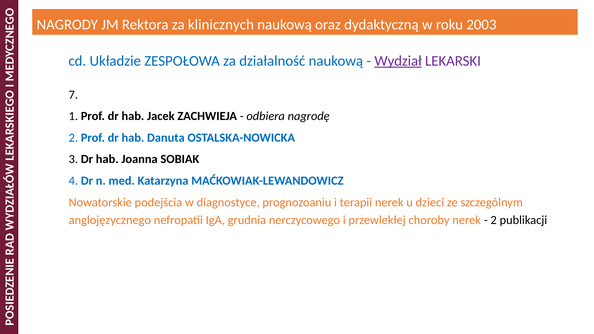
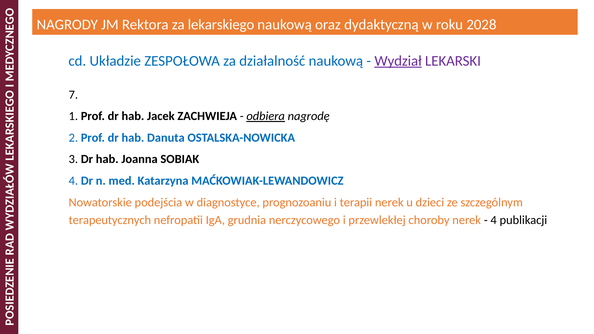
klinicznych: klinicznych -> lekarskiego
2003: 2003 -> 2028
odbiera underline: none -> present
anglojęzycznego: anglojęzycznego -> terapeutycznych
2 at (494, 220): 2 -> 4
